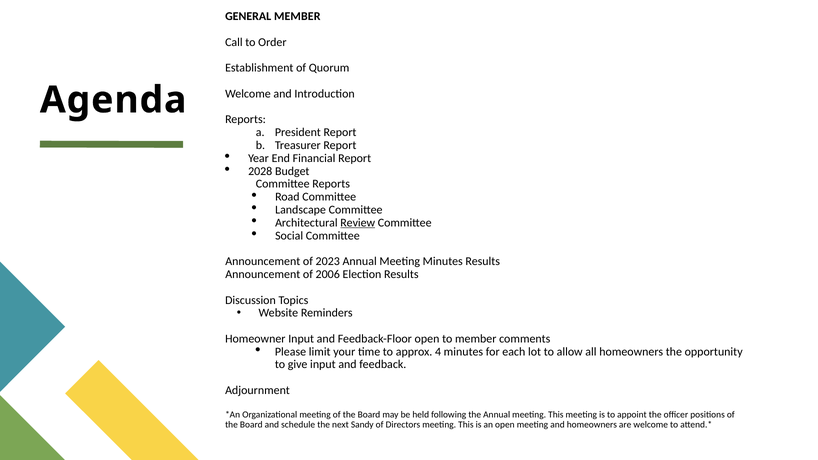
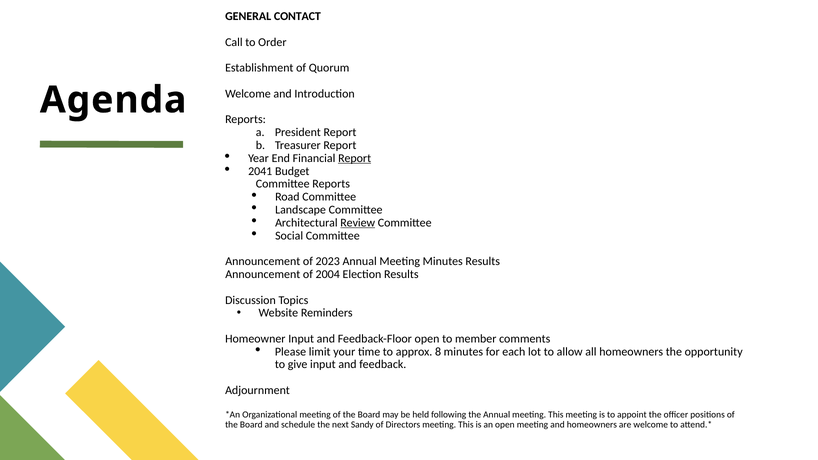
GENERAL MEMBER: MEMBER -> CONTACT
Report at (355, 158) underline: none -> present
2028: 2028 -> 2041
2006: 2006 -> 2004
4: 4 -> 8
